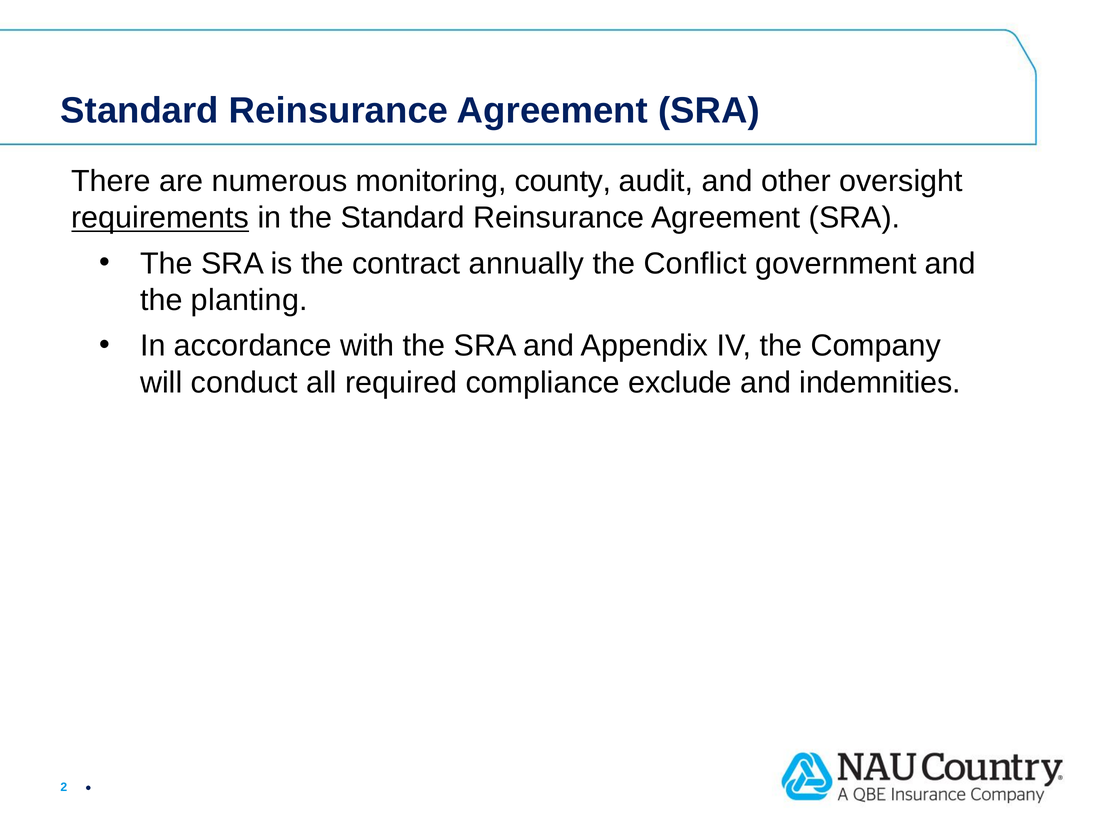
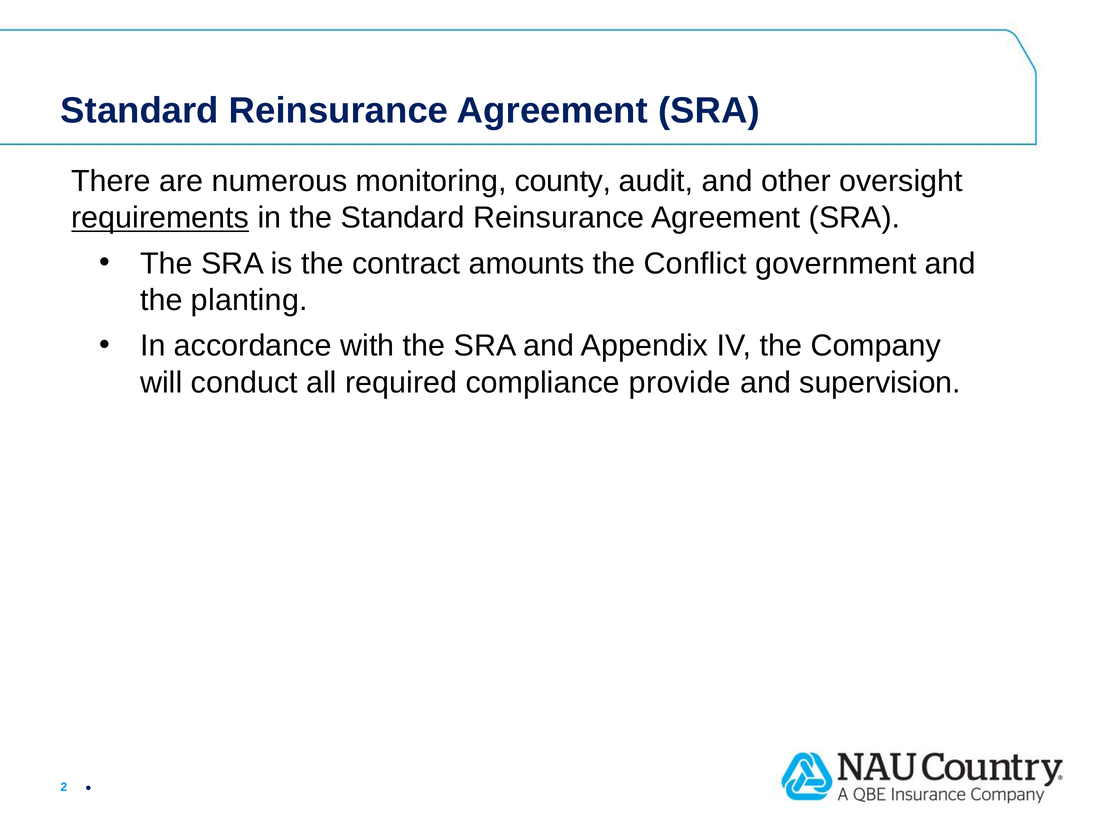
annually: annually -> amounts
exclude: exclude -> provide
indemnities: indemnities -> supervision
